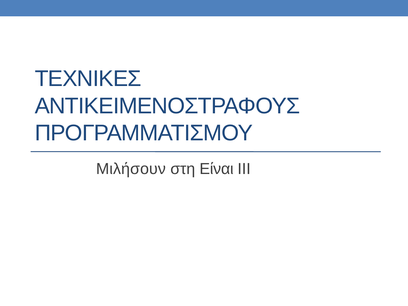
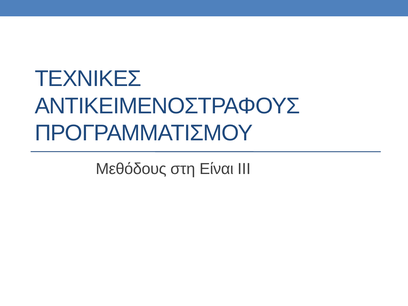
Μιλήσουν: Μιλήσουν -> Μεθόδους
